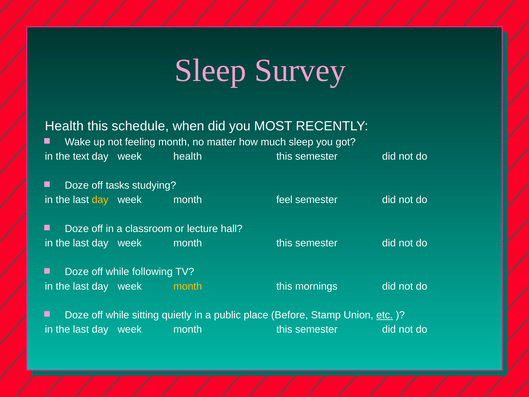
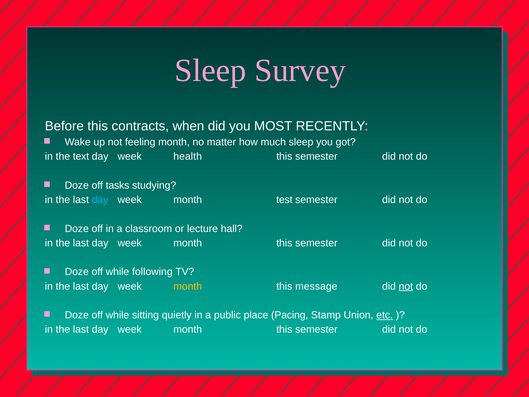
Health at (64, 126): Health -> Before
schedule: schedule -> contracts
day at (100, 200) colour: yellow -> light blue
feel: feel -> test
mornings: mornings -> message
not at (406, 286) underline: none -> present
Before: Before -> Pacing
